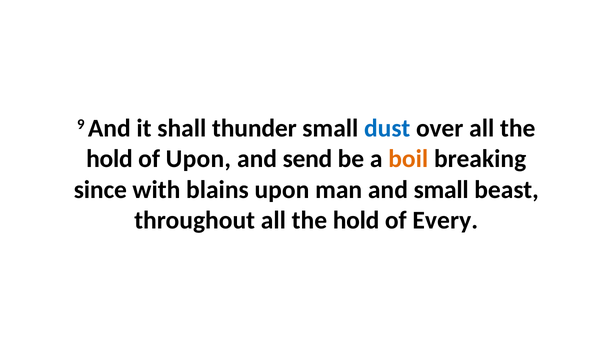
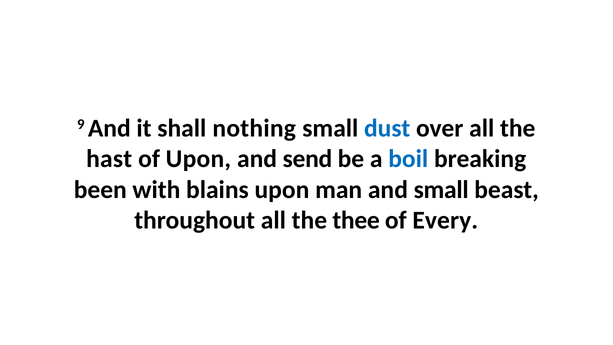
thunder: thunder -> nothing
hold at (109, 159): hold -> hast
boil colour: orange -> blue
since: since -> been
throughout all the hold: hold -> thee
